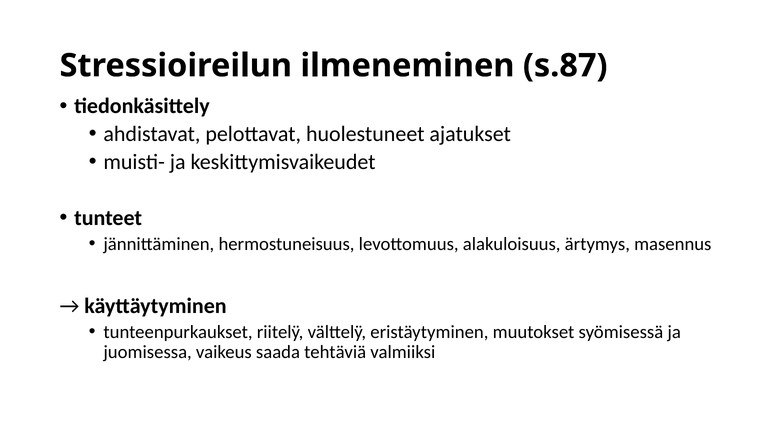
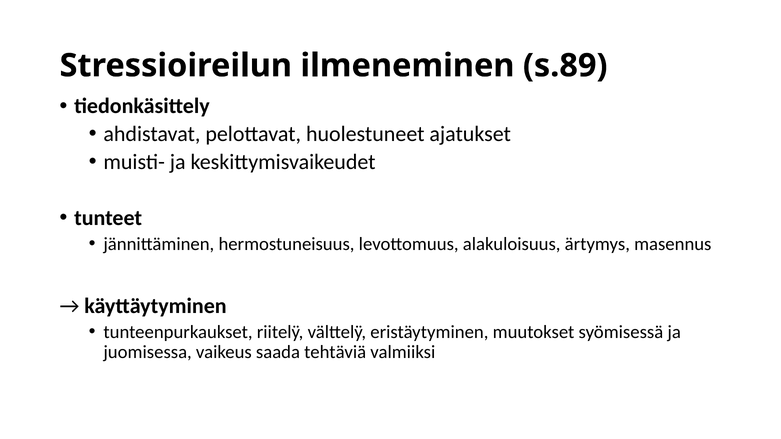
s.87: s.87 -> s.89
